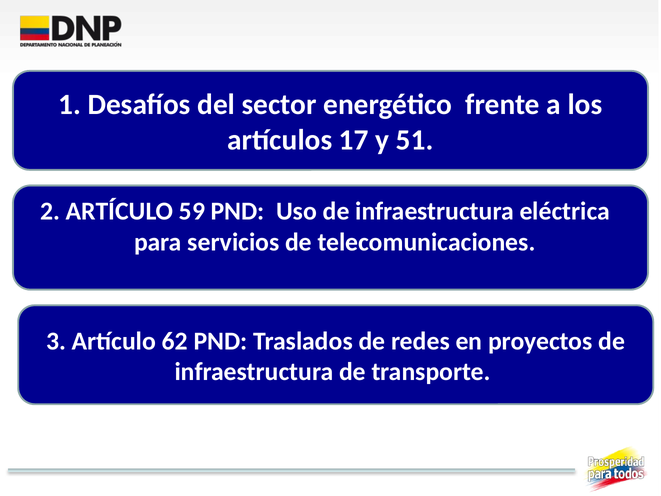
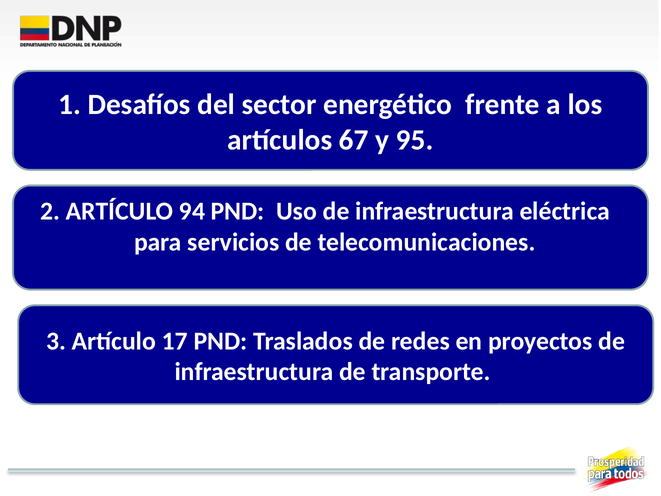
17: 17 -> 67
51: 51 -> 95
59: 59 -> 94
62: 62 -> 17
